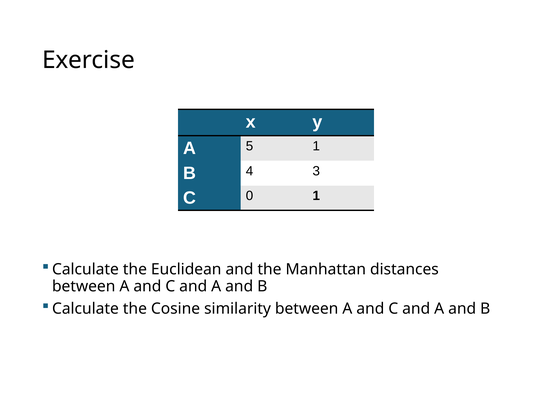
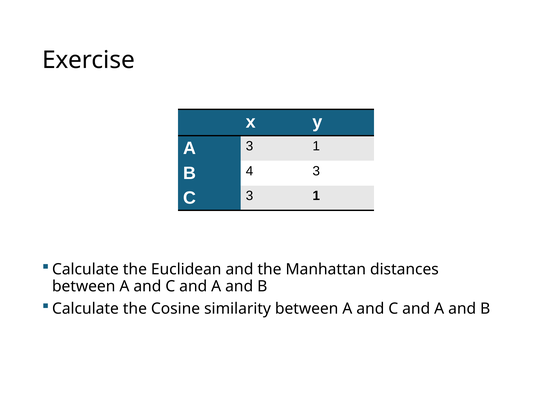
A 5: 5 -> 3
C 0: 0 -> 3
